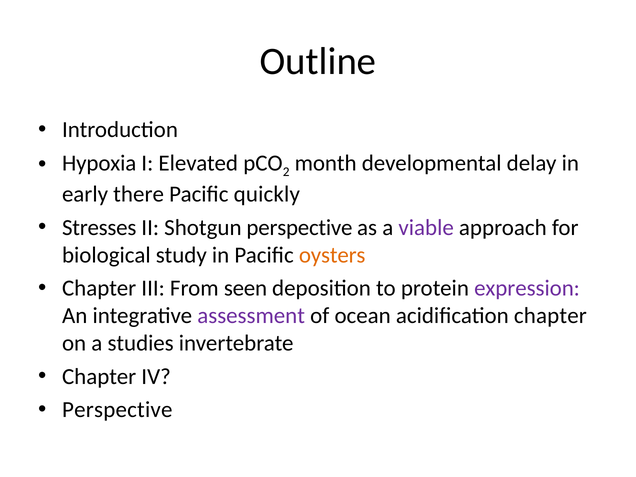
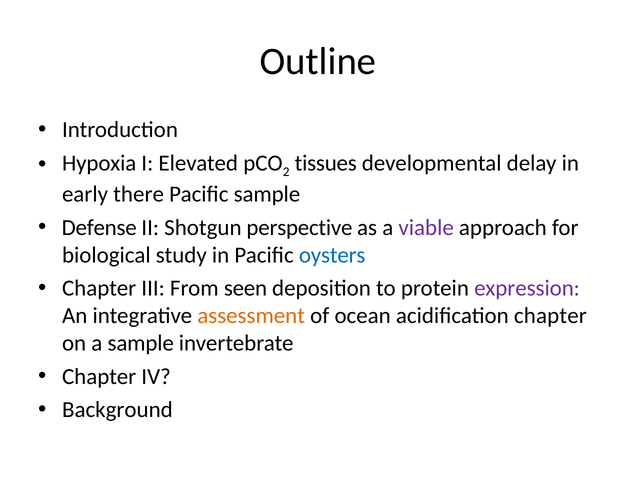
month: month -> tissues
Pacific quickly: quickly -> sample
Stresses: Stresses -> Defense
oysters colour: orange -> blue
assessment colour: purple -> orange
a studies: studies -> sample
Perspective at (117, 410): Perspective -> Background
